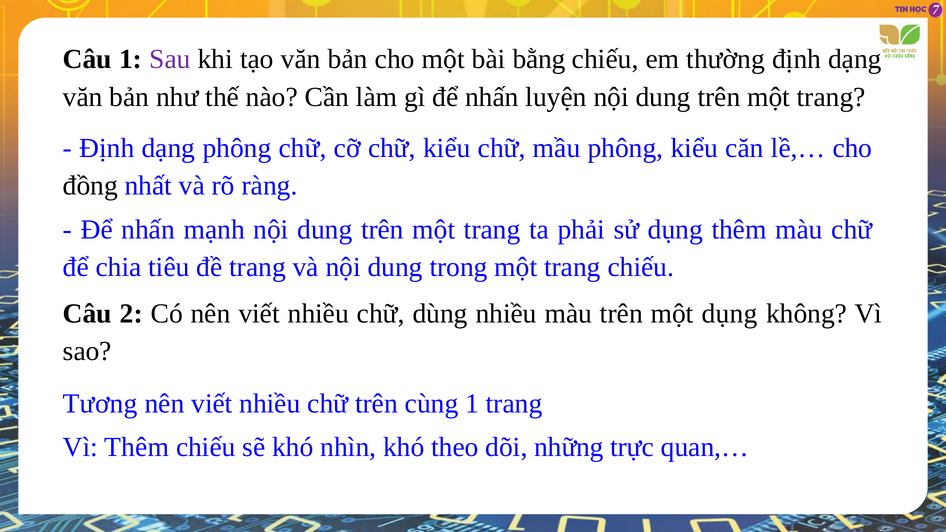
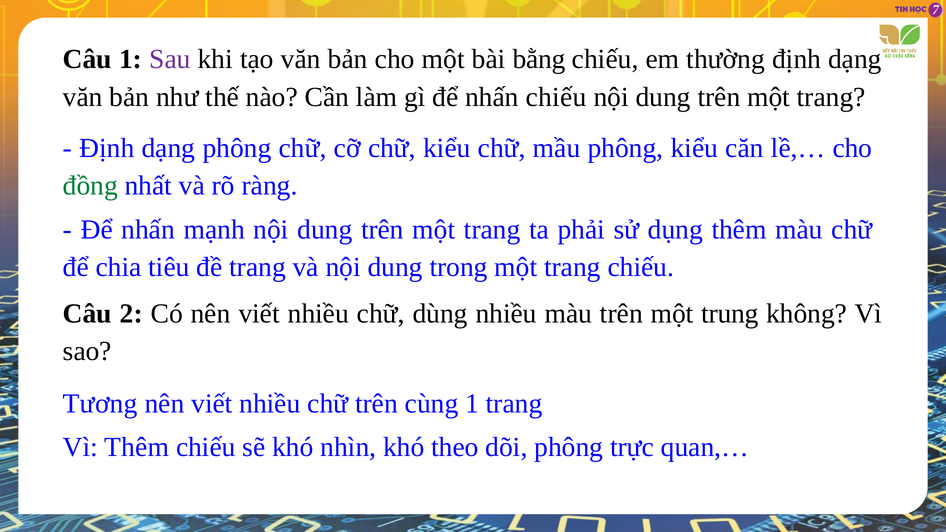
nhấn luyện: luyện -> chiếu
đồng colour: black -> green
một dụng: dụng -> trung
dõi những: những -> phông
